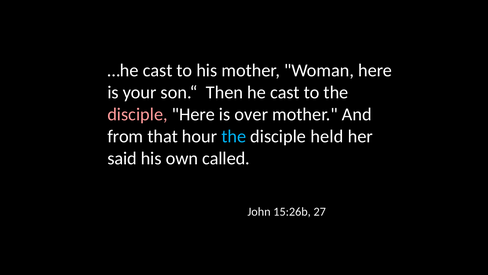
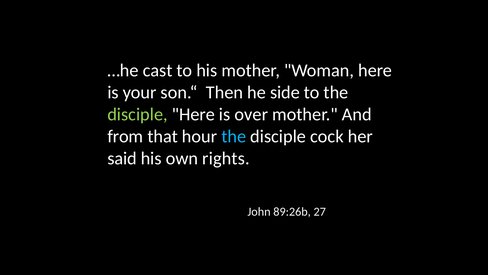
he cast: cast -> side
disciple at (138, 114) colour: pink -> light green
held: held -> cock
called: called -> rights
15:26b: 15:26b -> 89:26b
